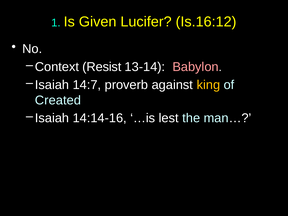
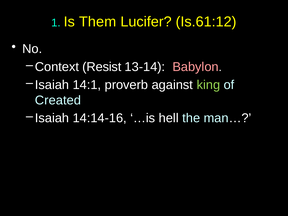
Given: Given -> Them
Is.16:12: Is.16:12 -> Is.61:12
14:7: 14:7 -> 14:1
king colour: yellow -> light green
lest: lest -> hell
